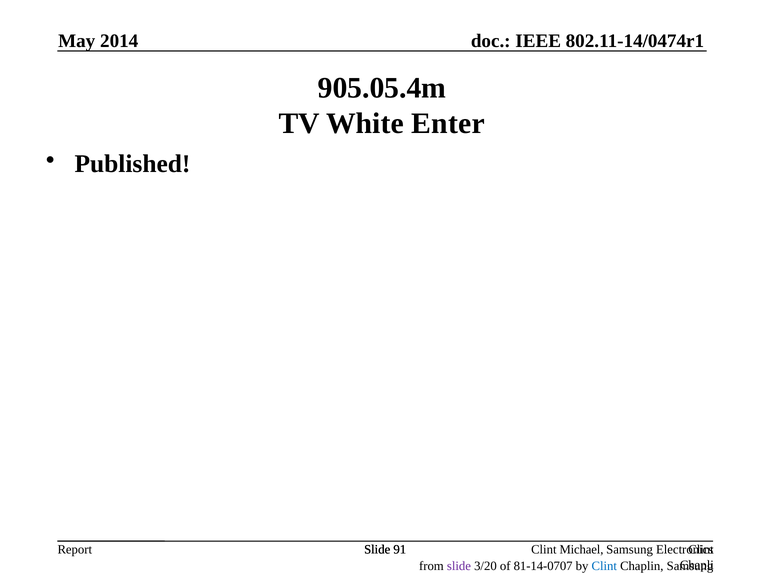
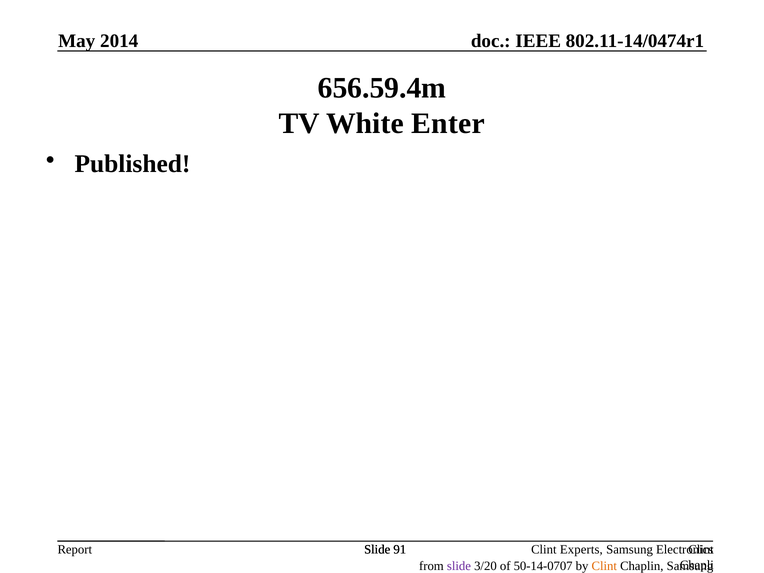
905.05.4m: 905.05.4m -> 656.59.4m
Michael: Michael -> Experts
81-14-0707: 81-14-0707 -> 50-14-0707
Clint at (604, 566) colour: blue -> orange
